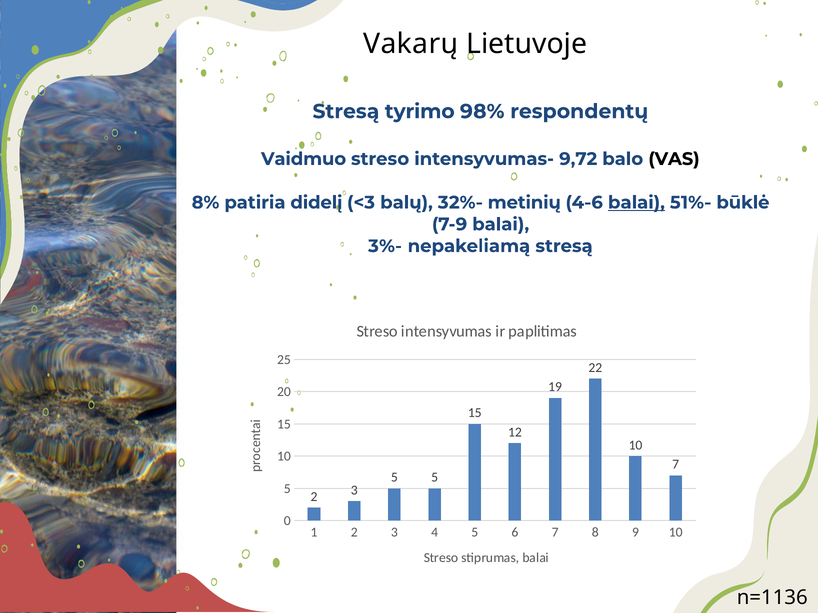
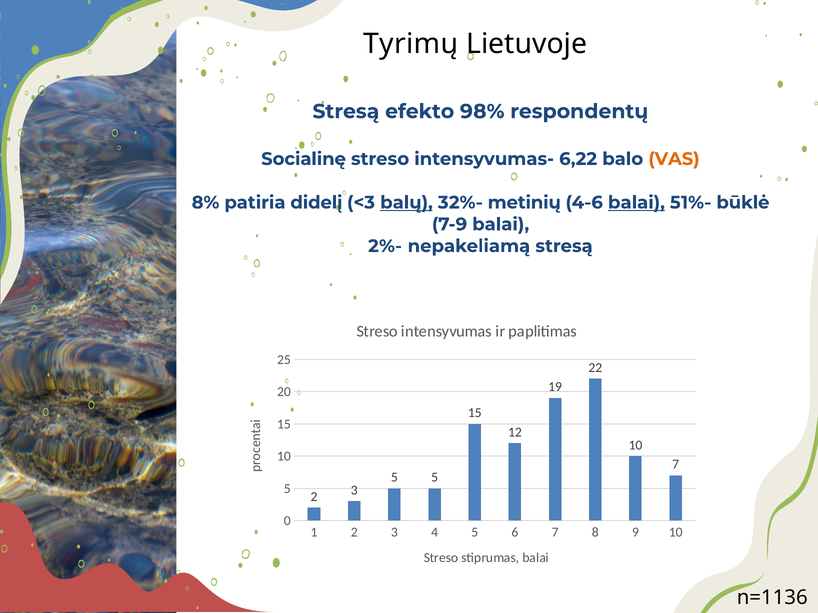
Vakarų: Vakarų -> Tyrimų
tyrimo: tyrimo -> efekto
Vaidmuo: Vaidmuo -> Socialinę
9,72: 9,72 -> 6,22
VAS colour: black -> orange
balų underline: none -> present
3%-: 3%- -> 2%-
